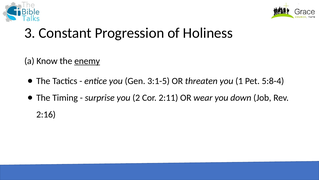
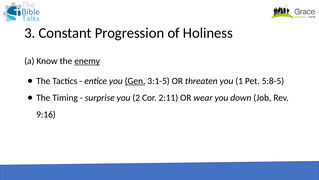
Gen underline: none -> present
5:8-4: 5:8-4 -> 5:8-5
2:16: 2:16 -> 9:16
